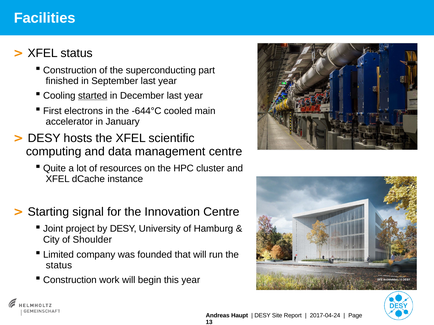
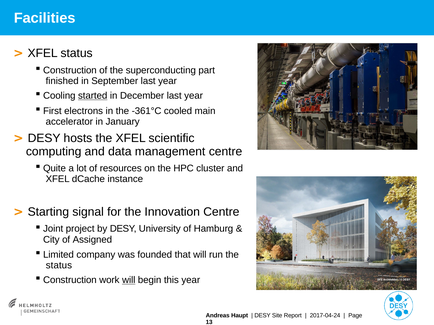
-644°C: -644°C -> -361°C
Shoulder: Shoulder -> Assigned
will at (129, 280) underline: none -> present
